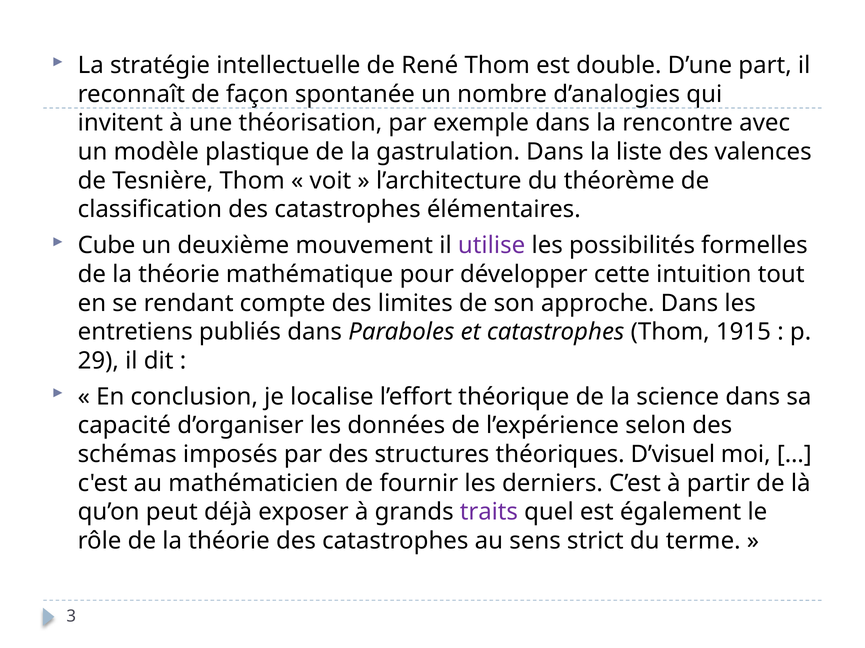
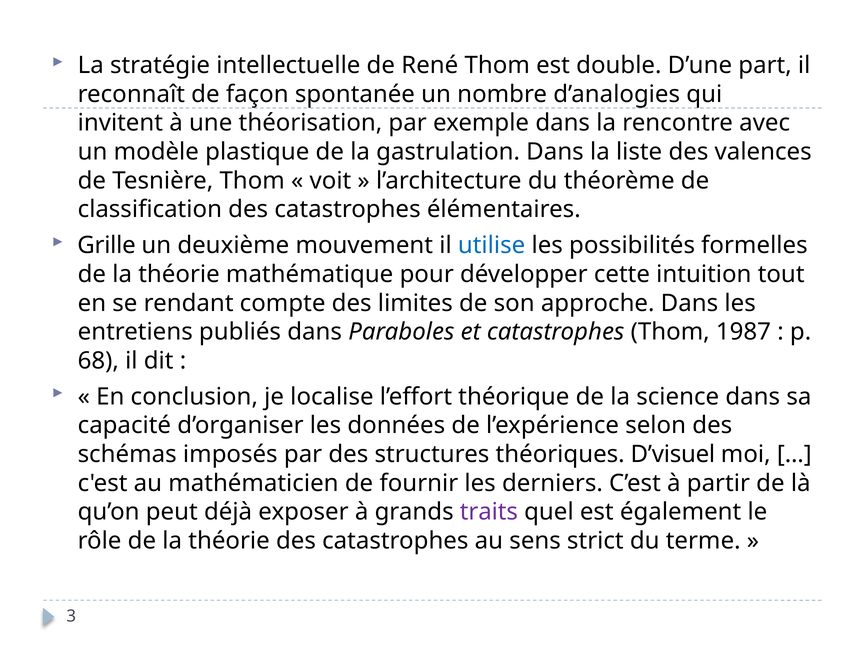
Cube: Cube -> Grille
utilise colour: purple -> blue
1915: 1915 -> 1987
29: 29 -> 68
